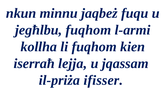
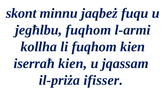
nkun: nkun -> skont
iserraħ lejja: lejja -> kien
